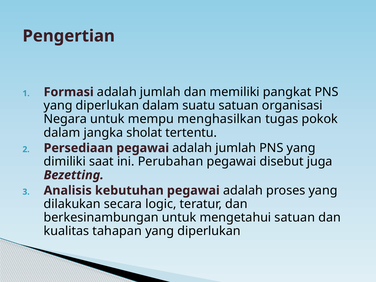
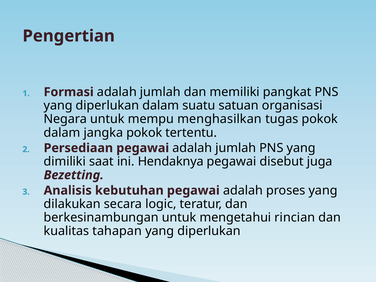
jangka sholat: sholat -> pokok
Perubahan: Perubahan -> Hendaknya
mengetahui satuan: satuan -> rincian
